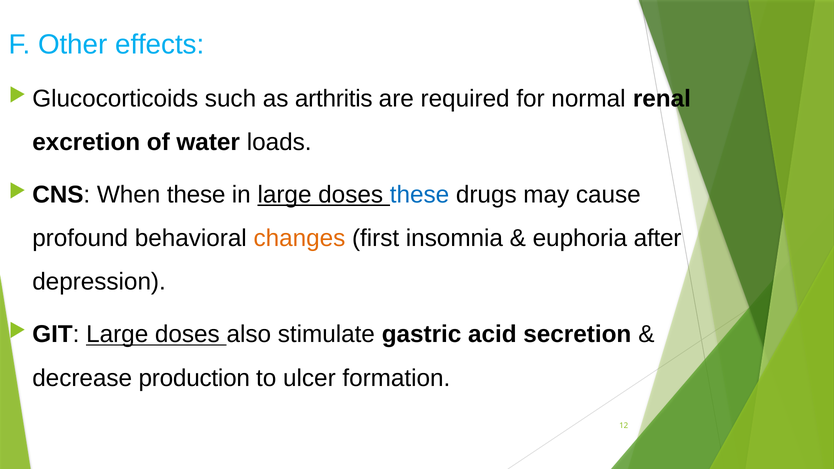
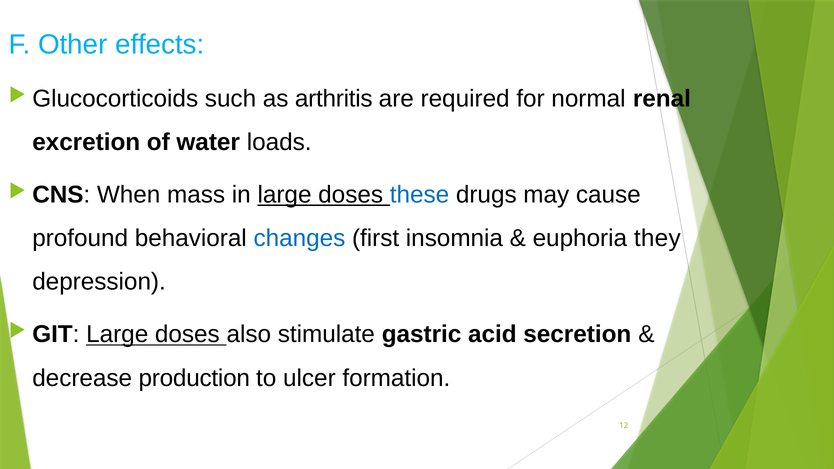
When these: these -> mass
changes colour: orange -> blue
after: after -> they
